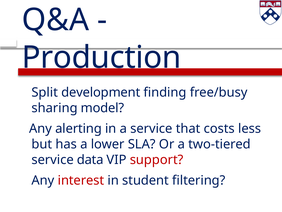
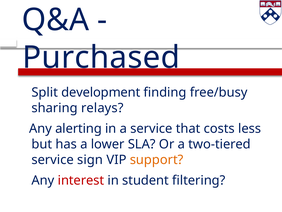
Production: Production -> Purchased
model: model -> relays
data: data -> sign
support colour: red -> orange
